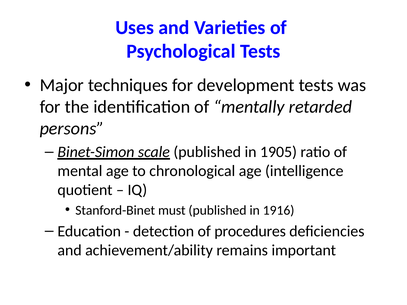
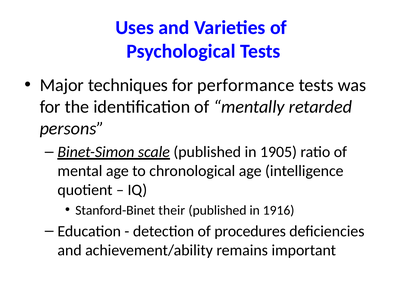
development: development -> performance
must: must -> their
